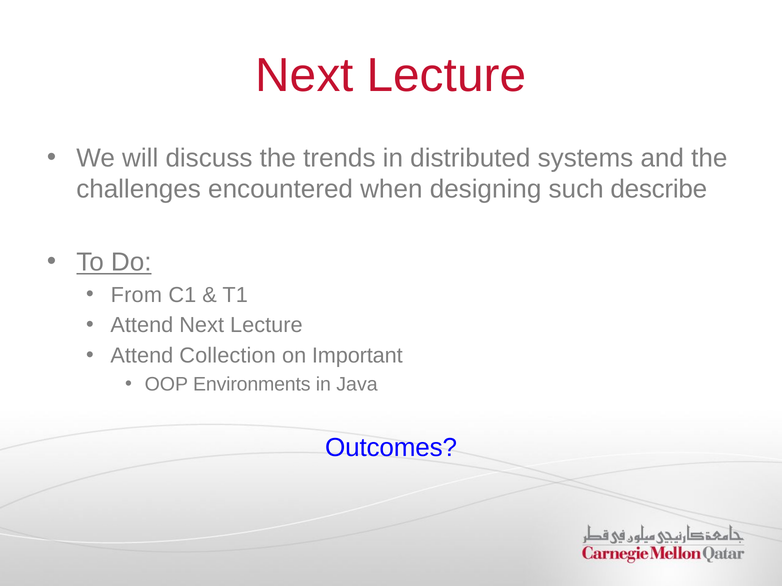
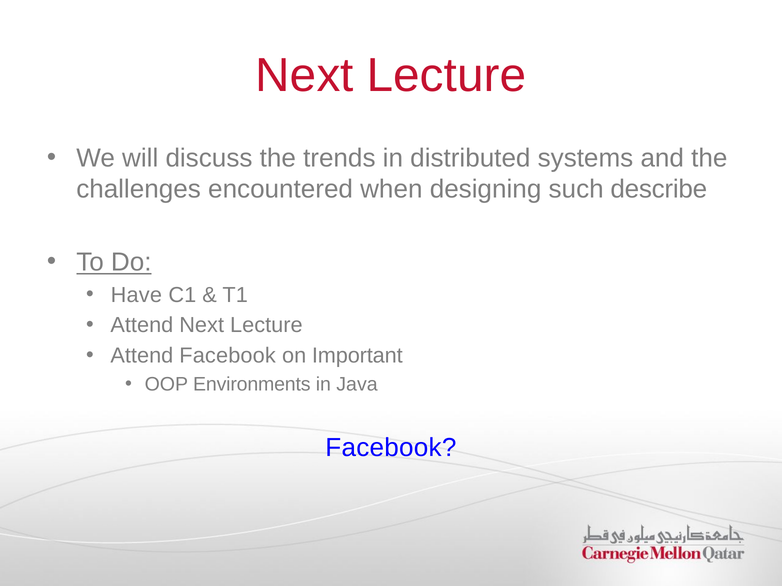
From: From -> Have
Attend Collection: Collection -> Facebook
Outcomes at (391, 448): Outcomes -> Facebook
